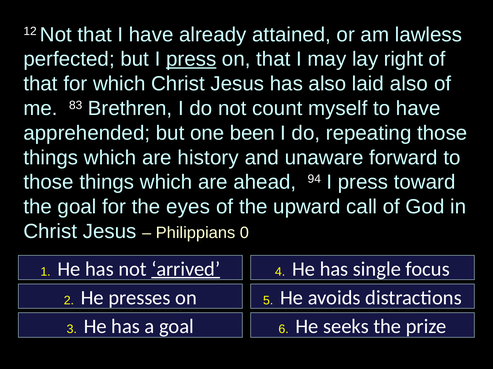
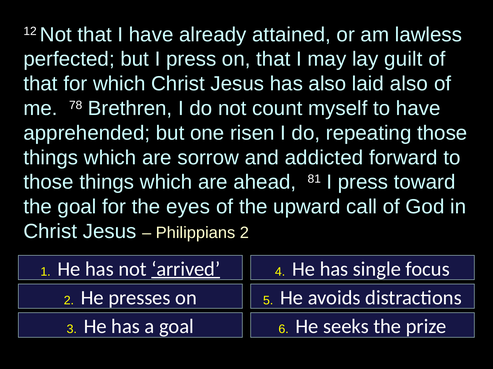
press at (191, 59) underline: present -> none
right: right -> guilt
83: 83 -> 78
been: been -> risen
history: history -> sorrow
unaware: unaware -> addicted
94: 94 -> 81
Philippians 0: 0 -> 2
